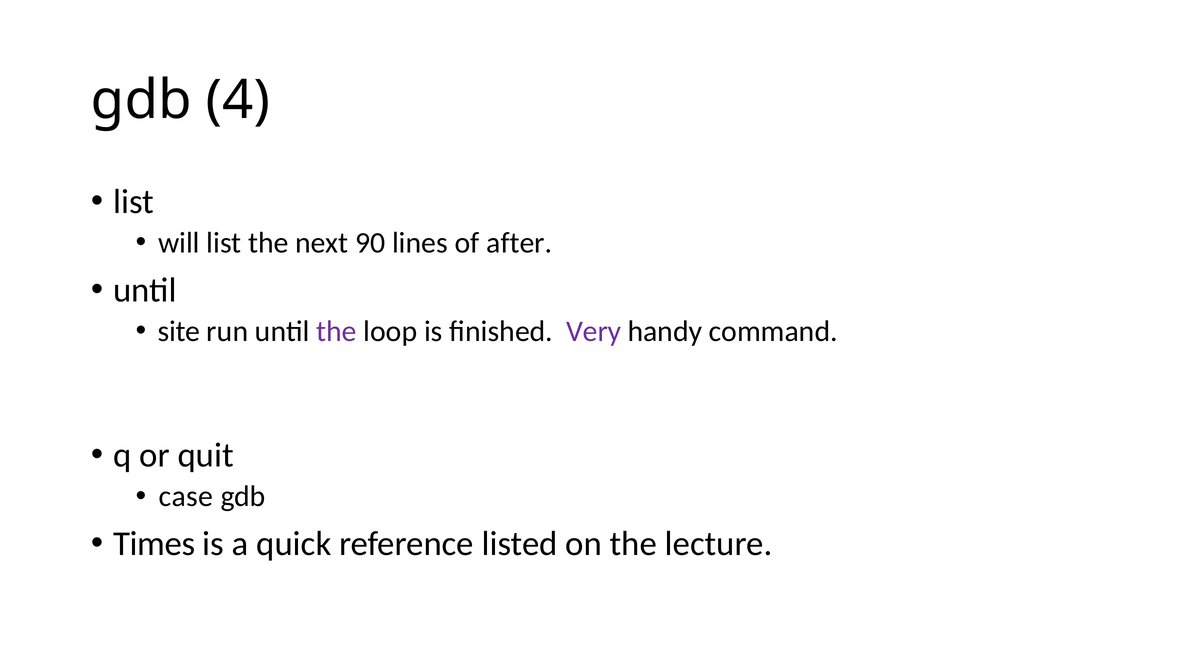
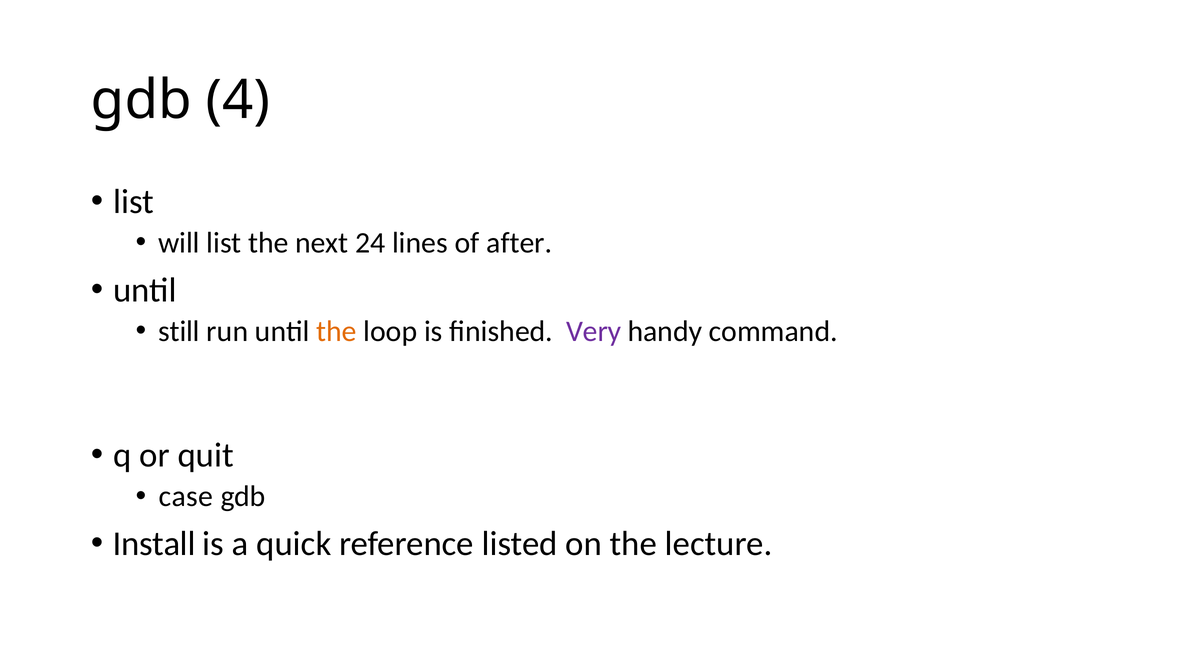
90: 90 -> 24
site: site -> still
the at (336, 331) colour: purple -> orange
Times: Times -> Install
